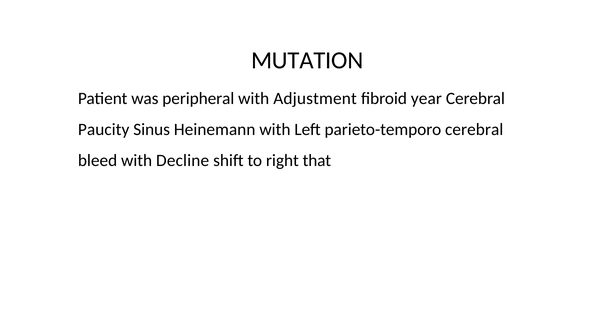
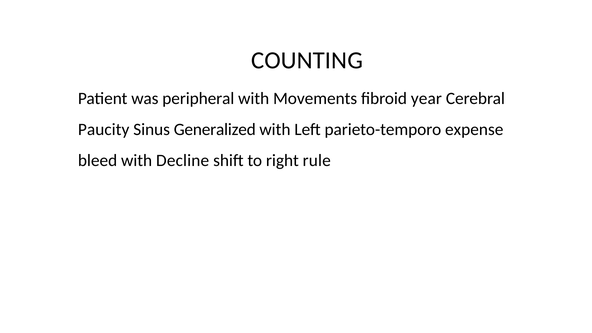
MUTATION: MUTATION -> COUNTING
Adjustment: Adjustment -> Movements
Heinemann: Heinemann -> Generalized
parieto-temporo cerebral: cerebral -> expense
that: that -> rule
